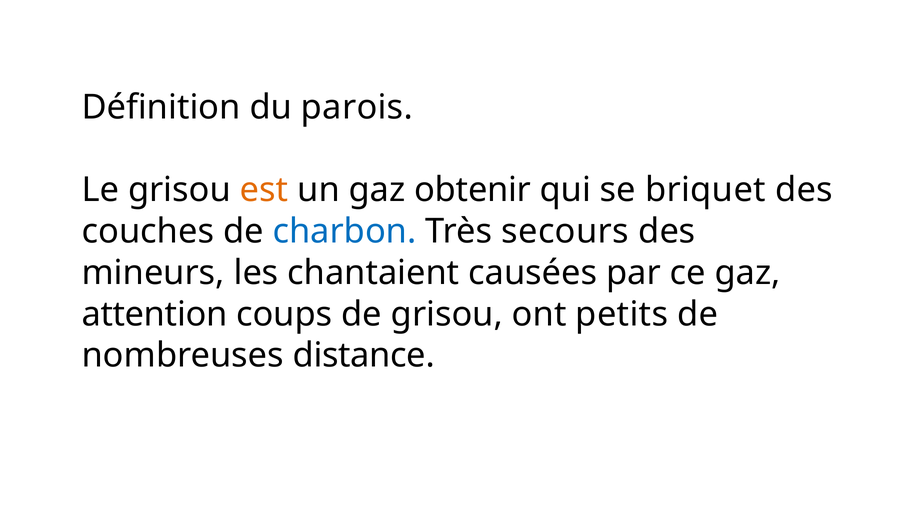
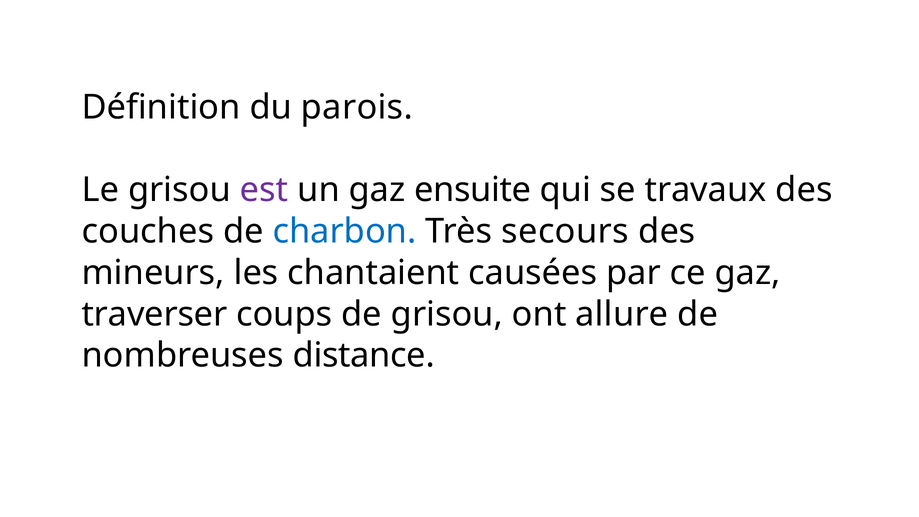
est colour: orange -> purple
obtenir: obtenir -> ensuite
briquet: briquet -> travaux
attention: attention -> traverser
petits: petits -> allure
